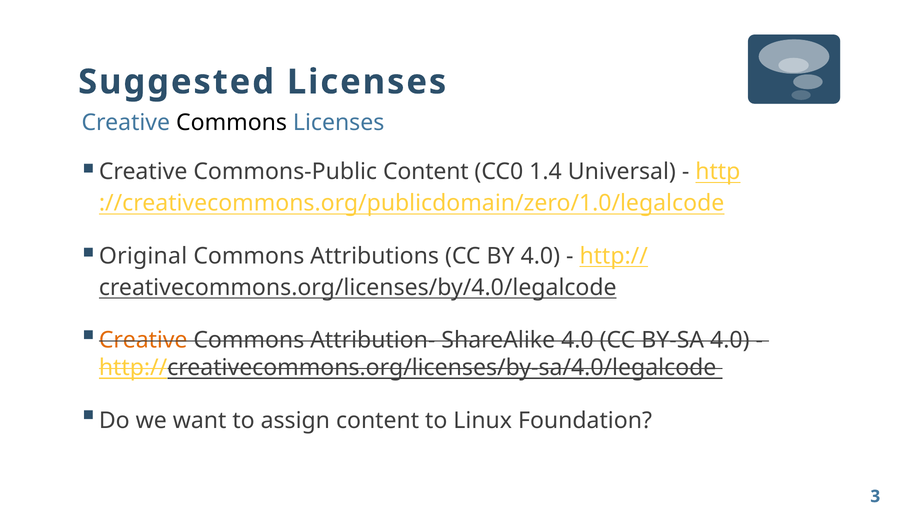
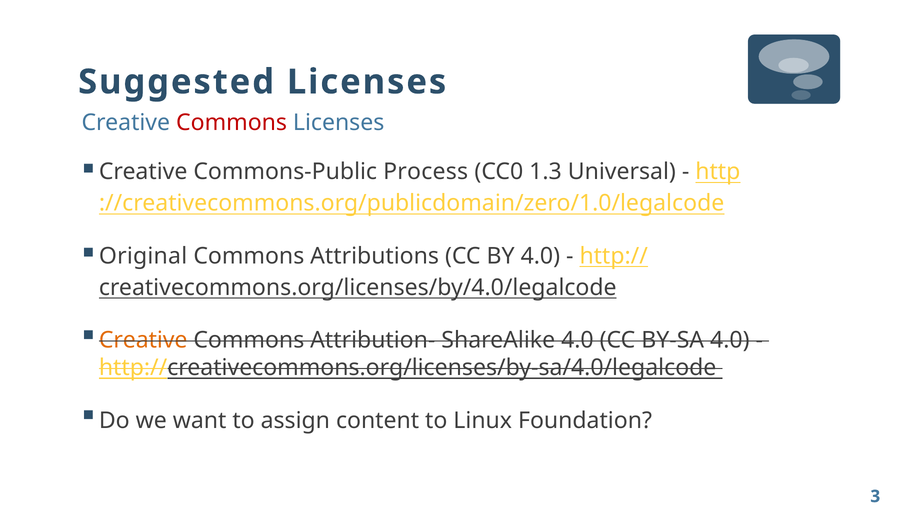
Commons at (232, 123) colour: black -> red
Commons-Public Content: Content -> Process
1.4: 1.4 -> 1.3
